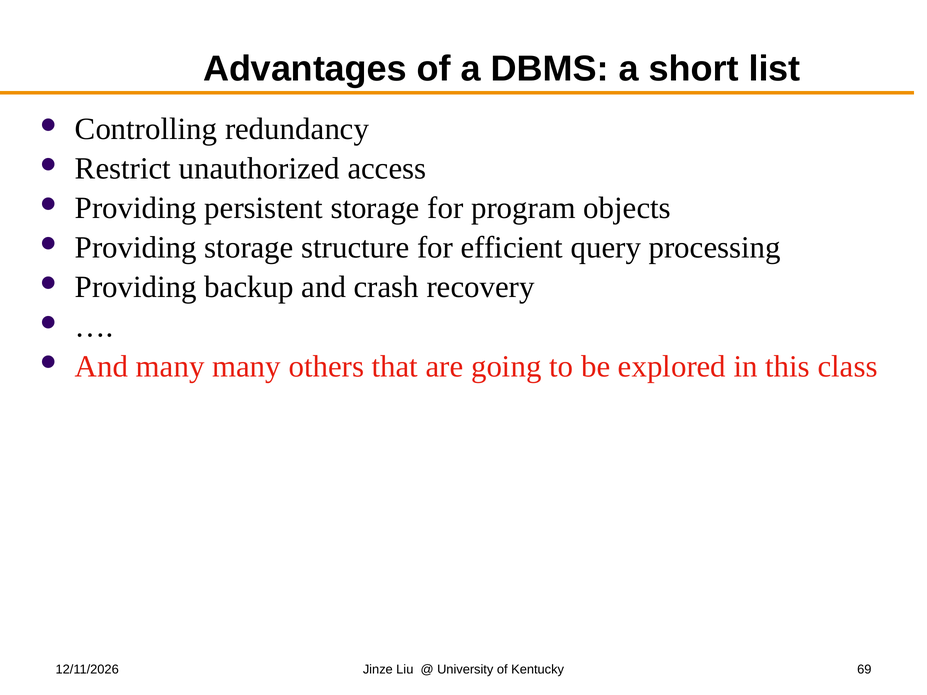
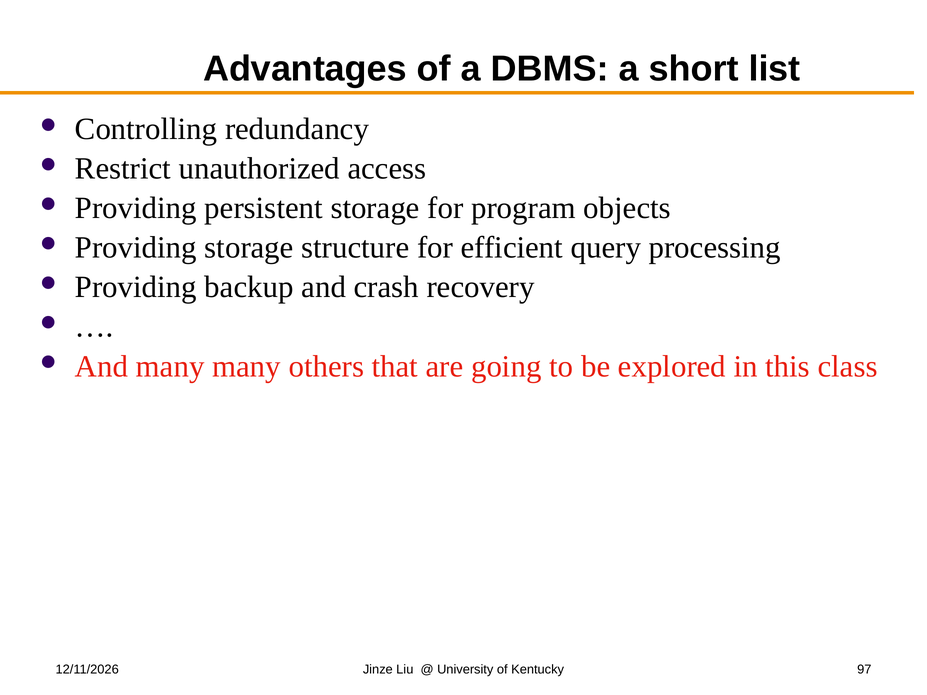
69: 69 -> 97
